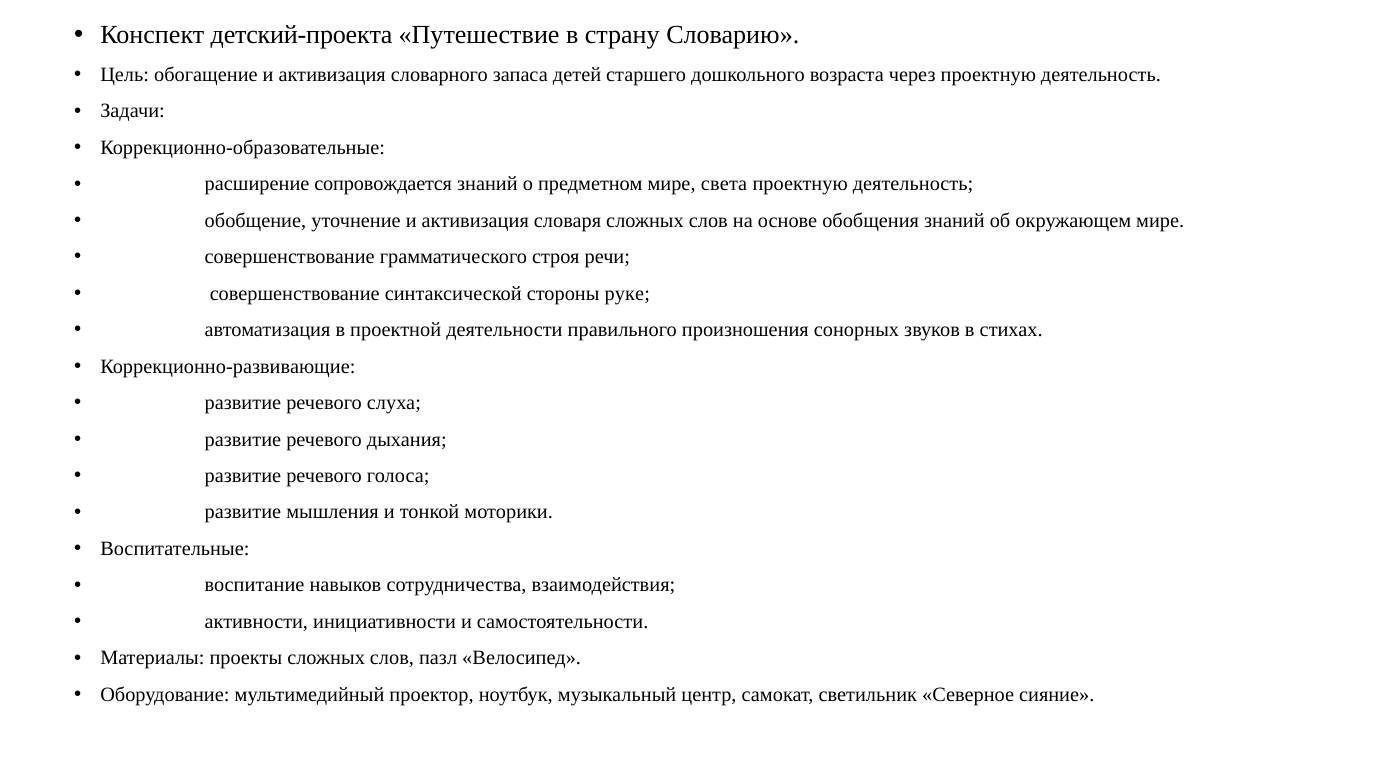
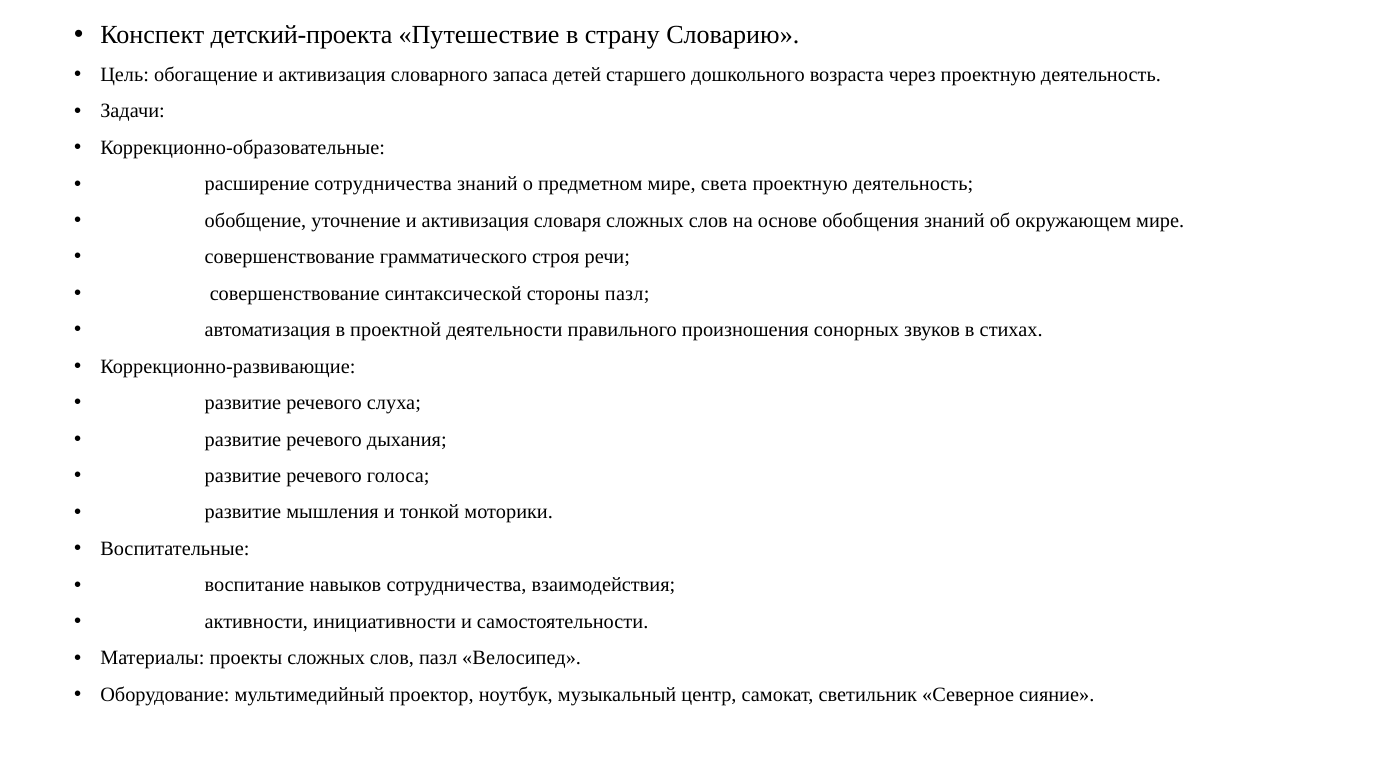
расширение сопровождается: сопровождается -> сотрудничества
стороны руке: руке -> пазл
